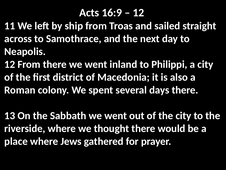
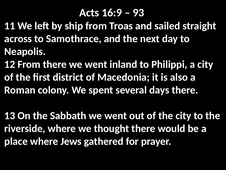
12 at (138, 13): 12 -> 93
